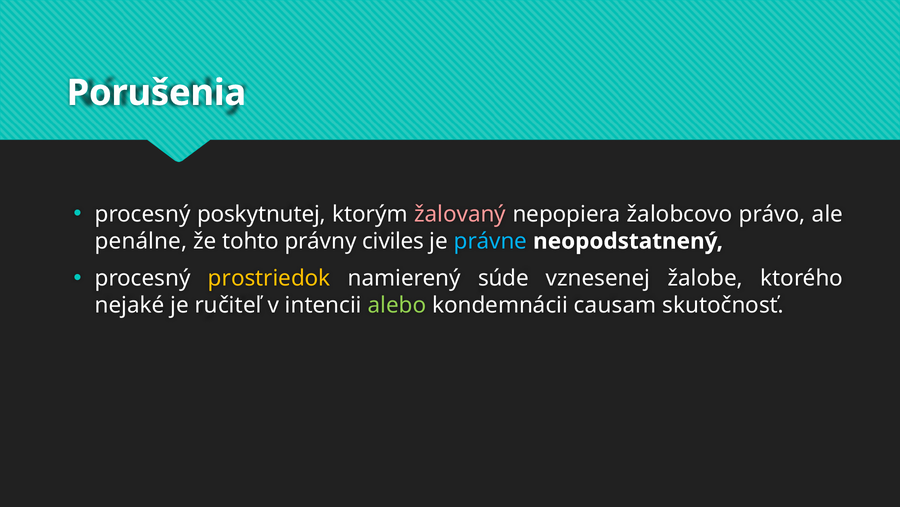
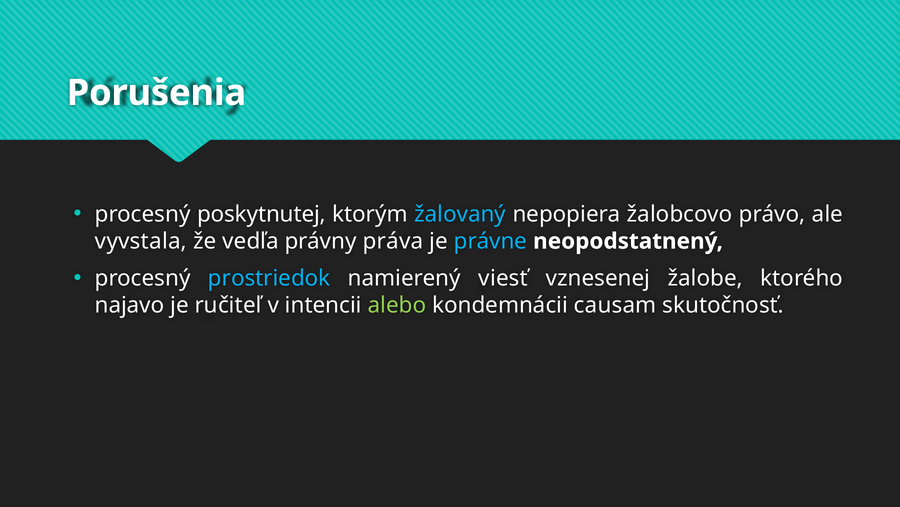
žalovaný colour: pink -> light blue
penálne: penálne -> vyvstala
tohto: tohto -> vedľa
civiles: civiles -> práva
prostriedok colour: yellow -> light blue
súde: súde -> viesť
nejaké: nejaké -> najavo
